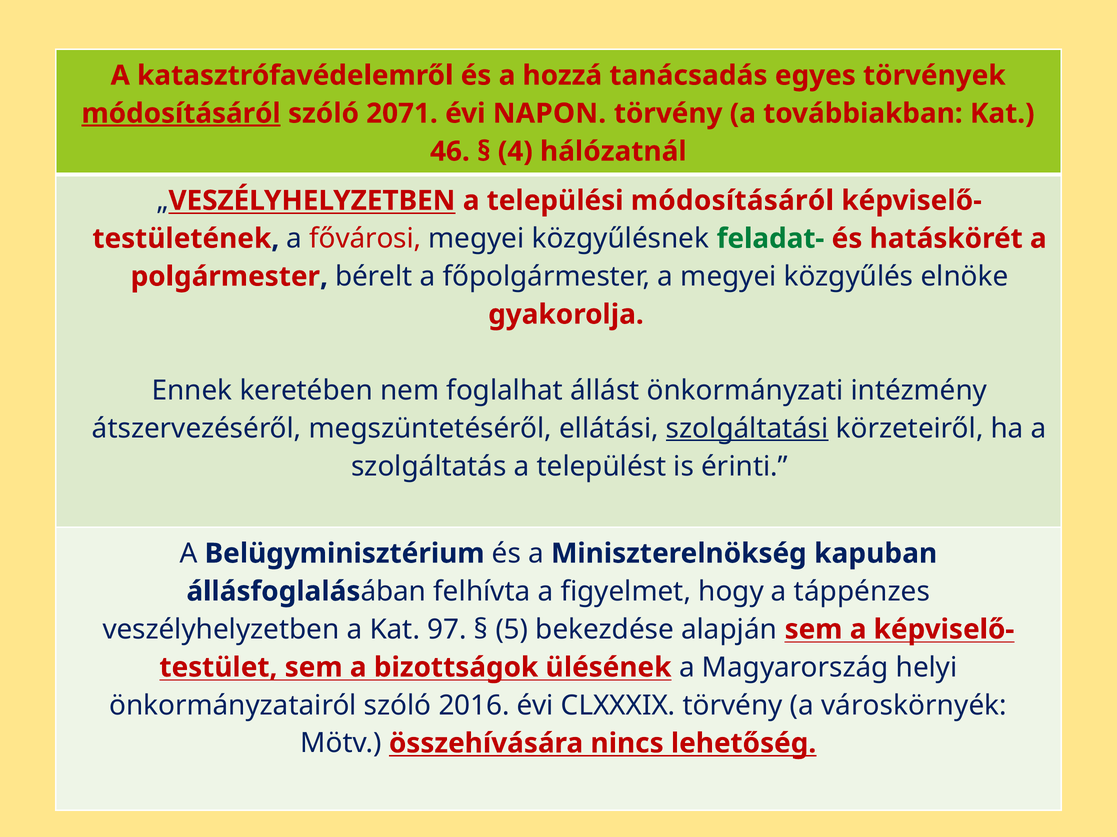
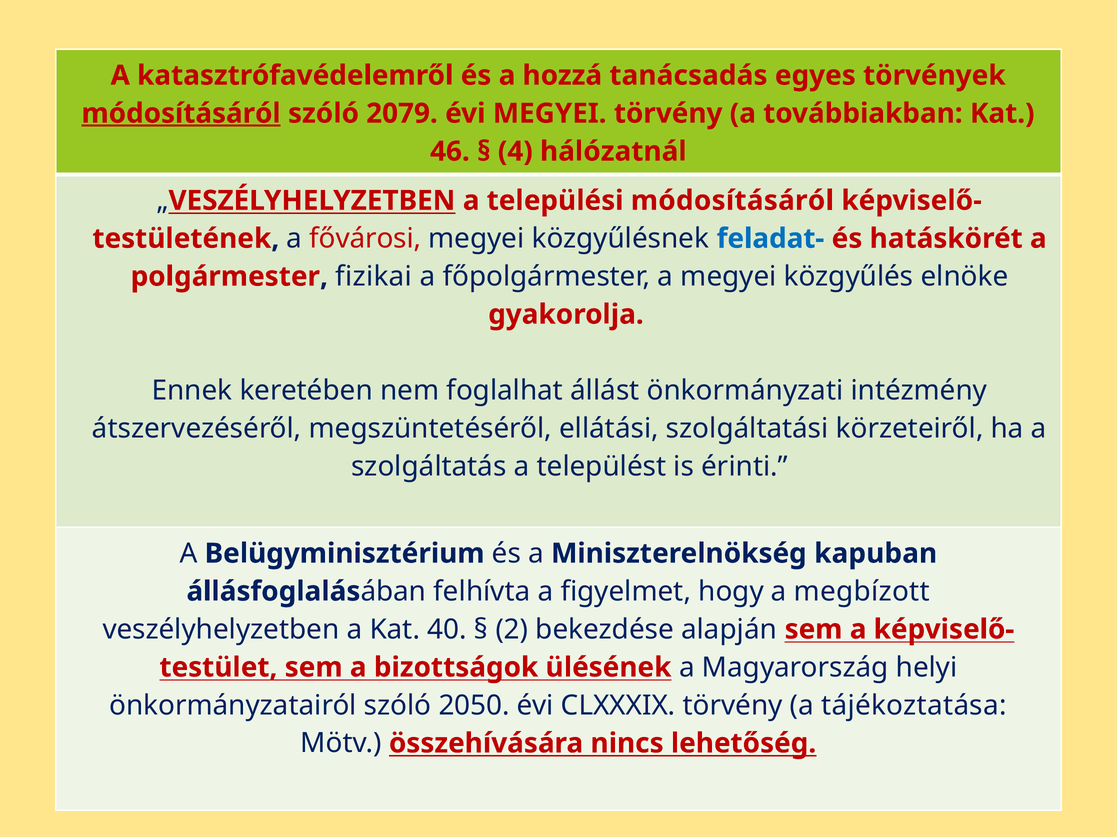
2071: 2071 -> 2079
évi NAPON: NAPON -> MEGYEI
feladat- colour: green -> blue
bérelt: bérelt -> fizikai
szolgáltatási underline: present -> none
táppénzes: táppénzes -> megbízott
97: 97 -> 40
5: 5 -> 2
2016: 2016 -> 2050
városkörnyék: városkörnyék -> tájékoztatása
